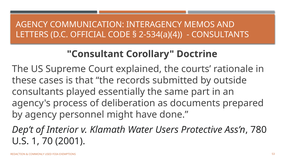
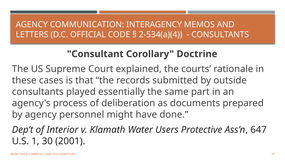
780: 780 -> 647
70: 70 -> 30
